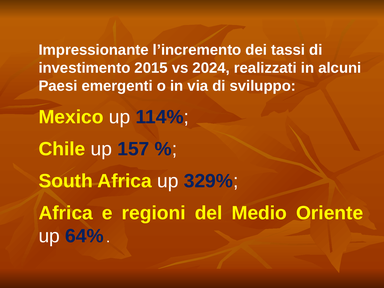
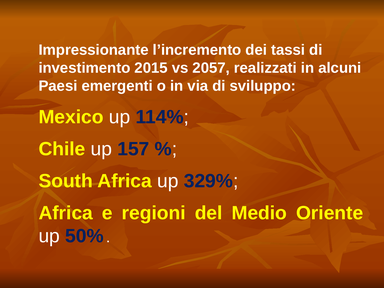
2024: 2024 -> 2057
64%: 64% -> 50%
